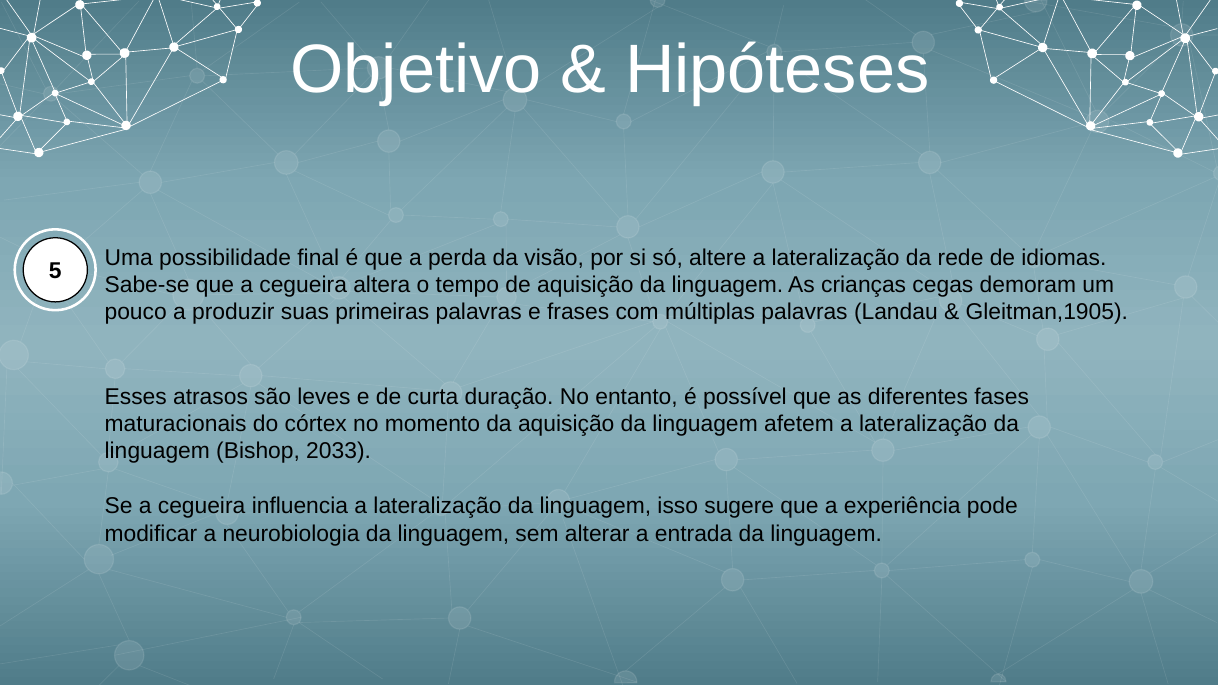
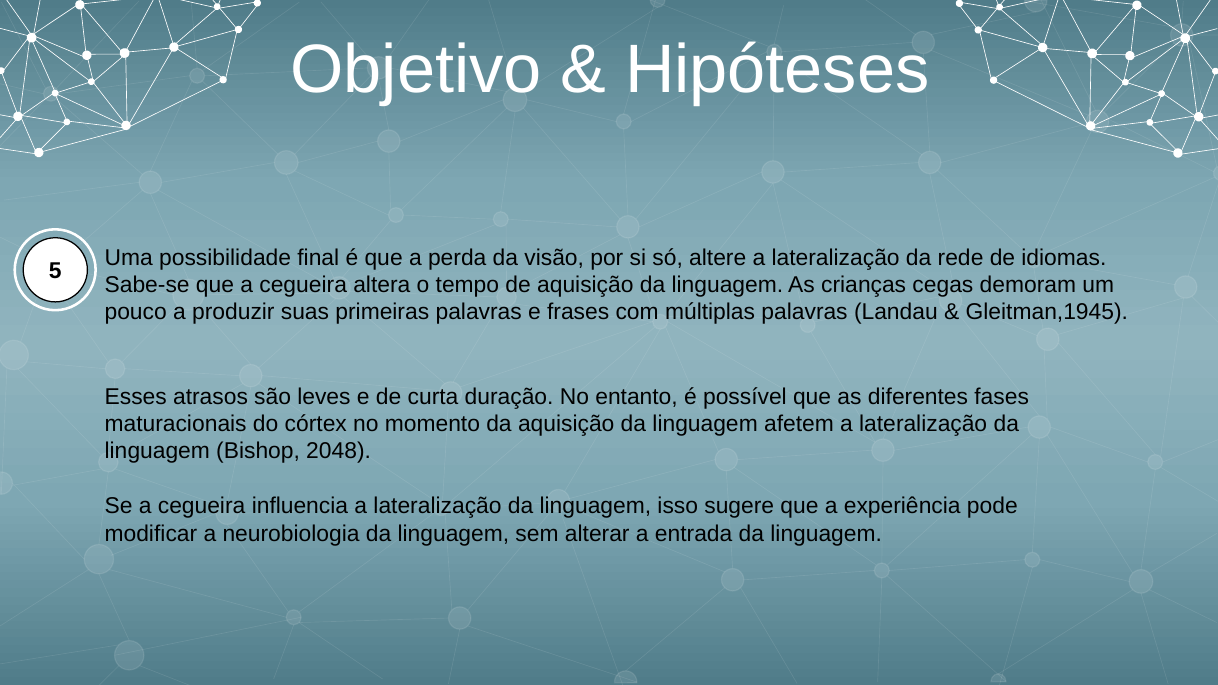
Gleitman,1905: Gleitman,1905 -> Gleitman,1945
2033: 2033 -> 2048
